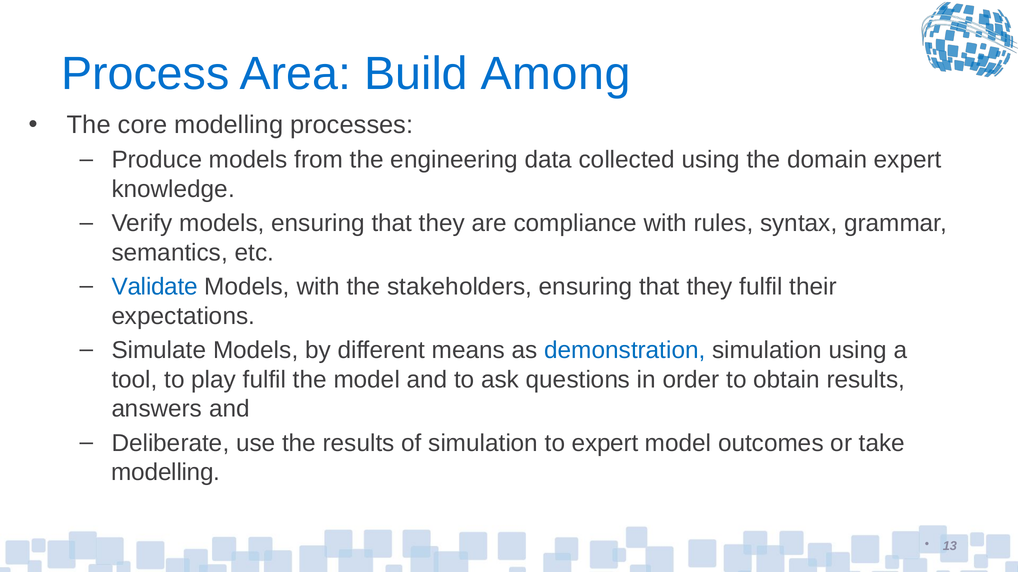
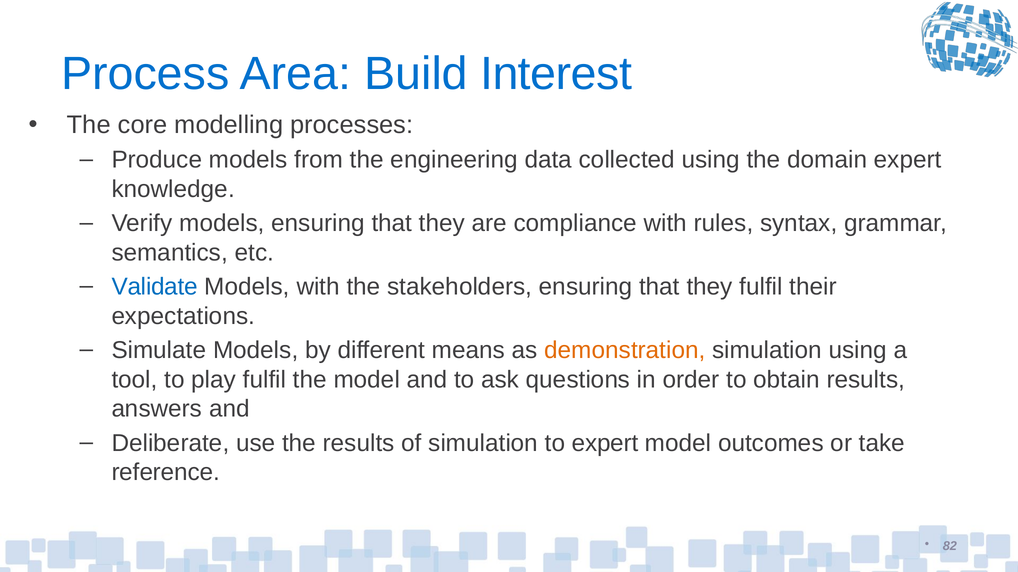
Among: Among -> Interest
demonstration colour: blue -> orange
modelling at (166, 473): modelling -> reference
13: 13 -> 82
